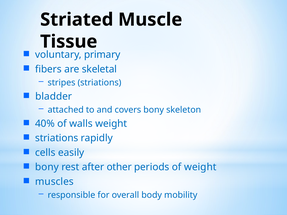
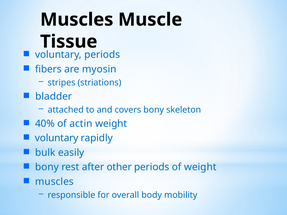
Striated at (77, 20): Striated -> Muscles
primary at (102, 55): primary -> periods
skeletal: skeletal -> myosin
walls: walls -> actin
striations at (57, 138): striations -> voluntary
cells: cells -> bulk
